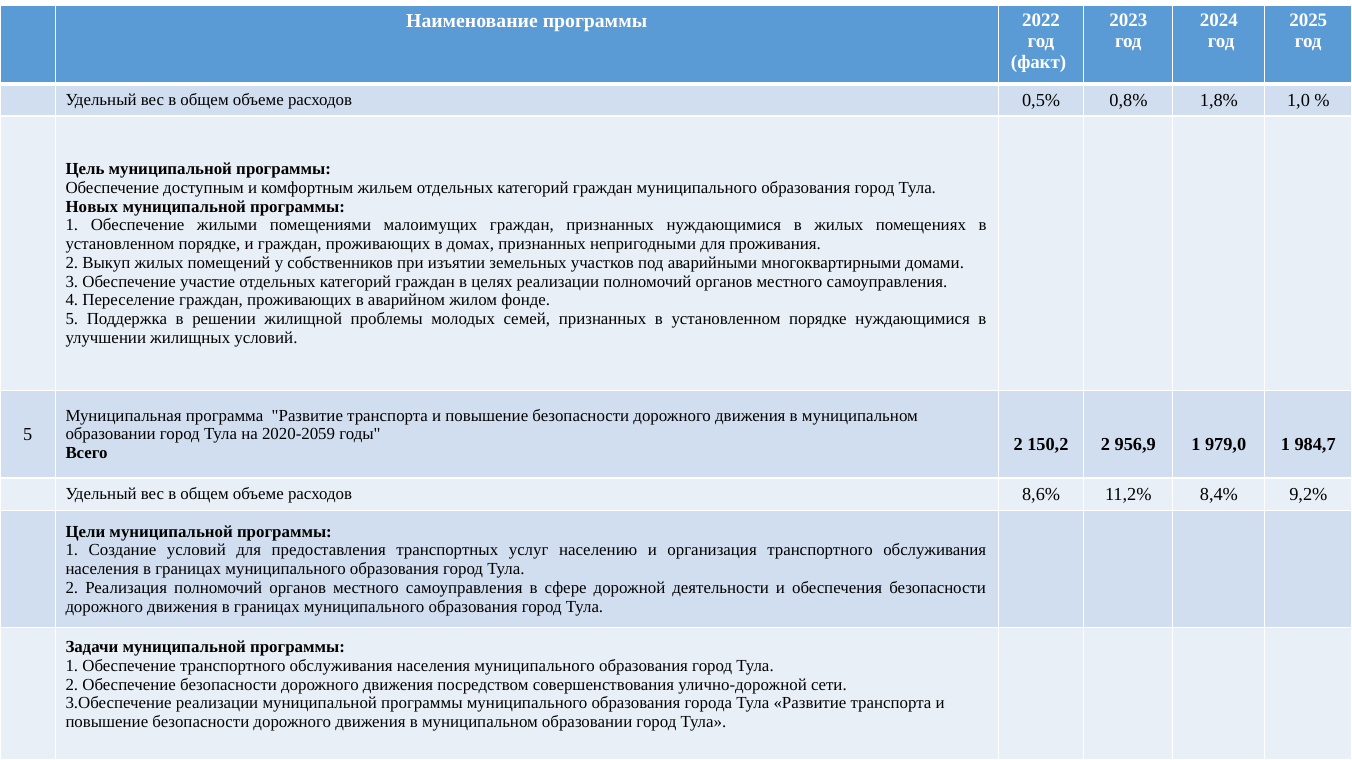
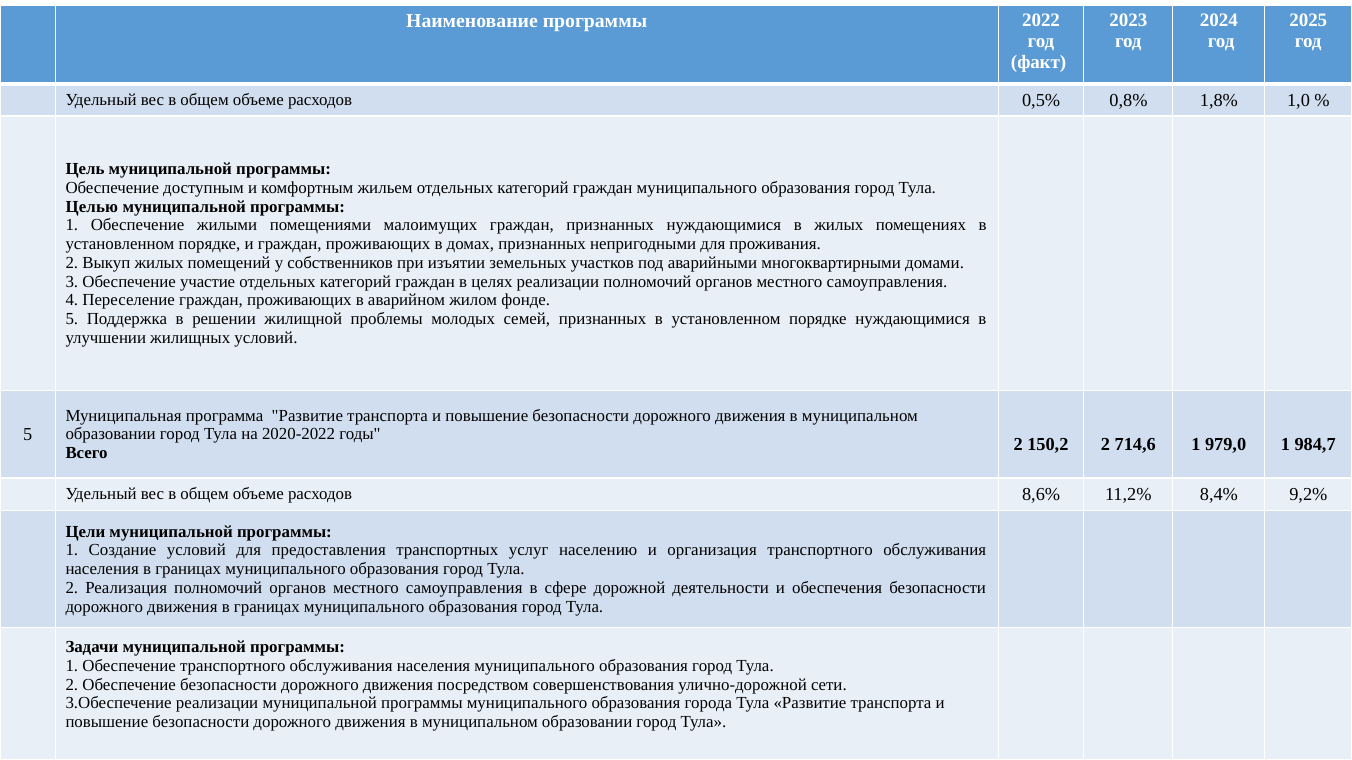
Новых: Новых -> Целью
2020-2059: 2020-2059 -> 2020-2022
956,9: 956,9 -> 714,6
